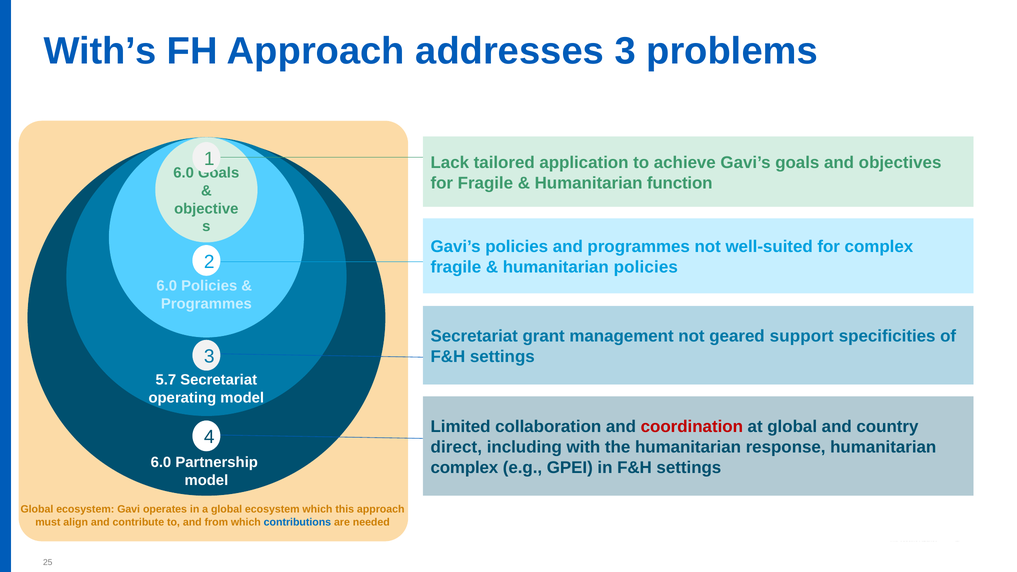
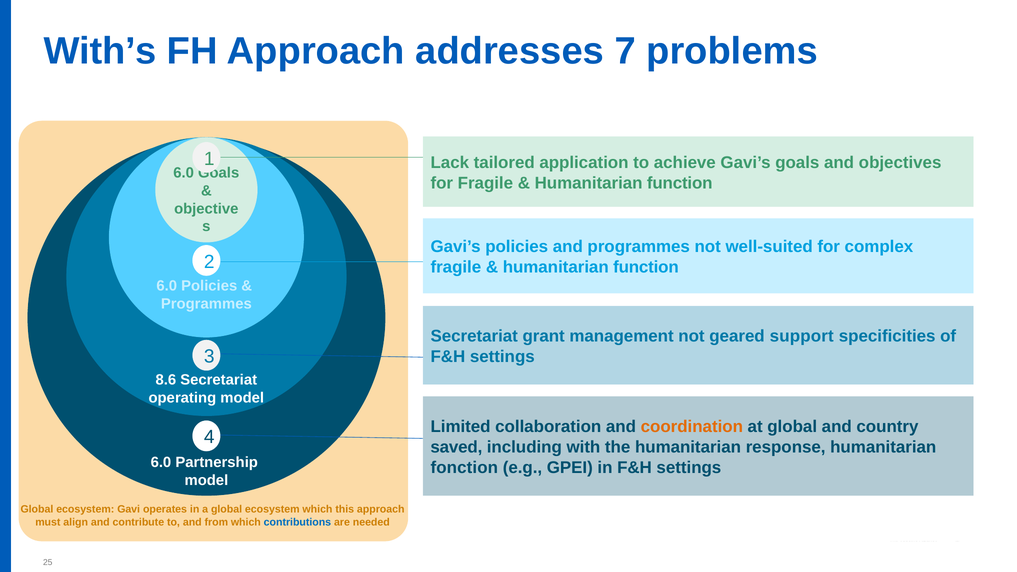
addresses 3: 3 -> 7
policies at (646, 267): policies -> function
5.7: 5.7 -> 8.6
coordination colour: red -> orange
direct: direct -> saved
complex at (464, 468): complex -> fonction
